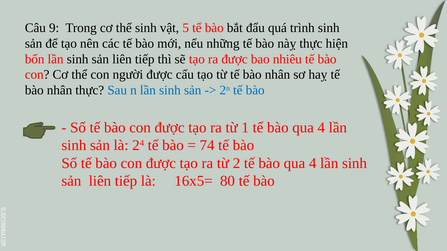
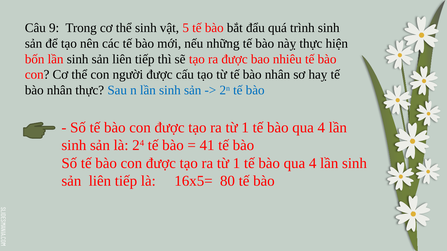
74: 74 -> 41
2 at (237, 163): 2 -> 1
